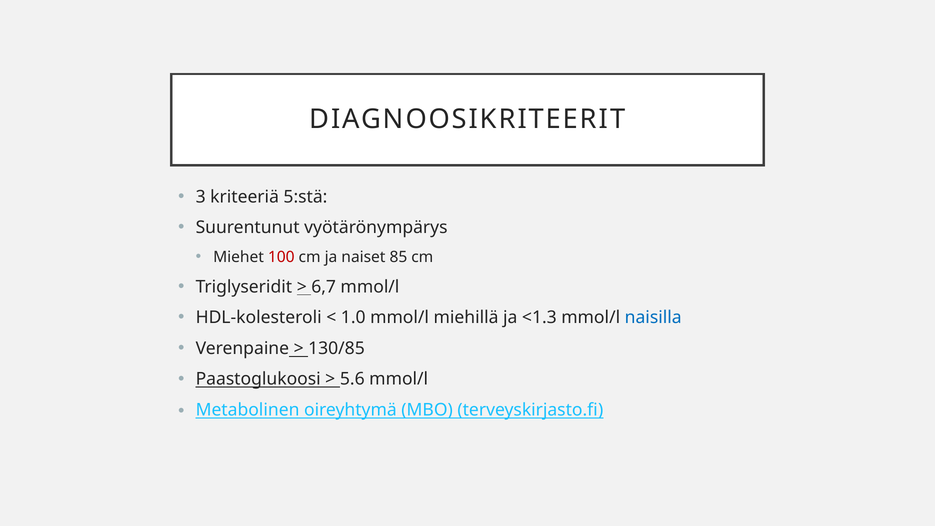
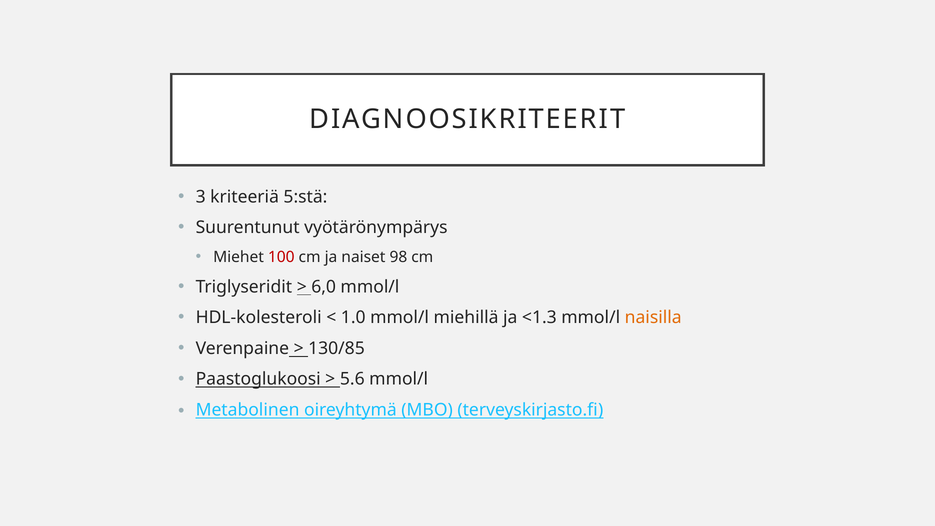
85: 85 -> 98
6,7: 6,7 -> 6,0
naisilla colour: blue -> orange
